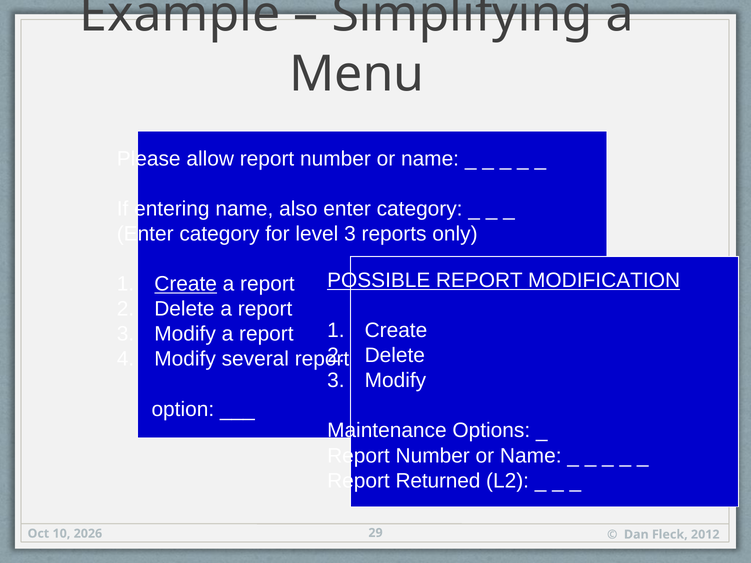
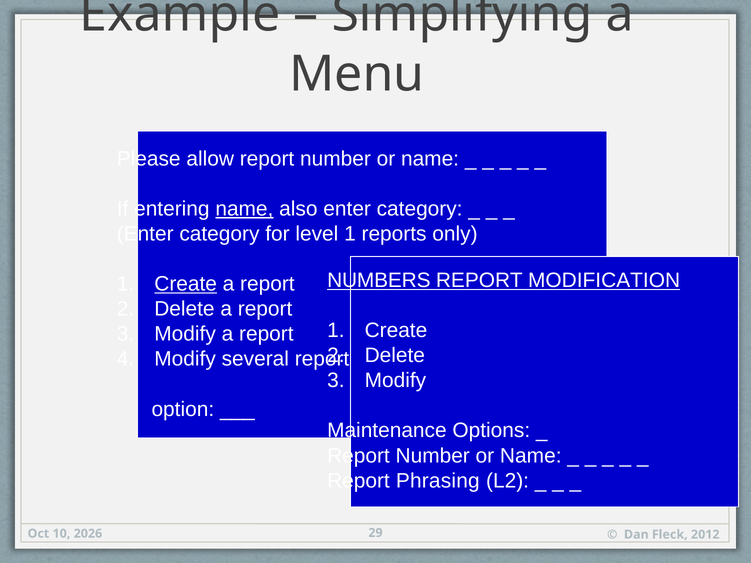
name at (244, 209) underline: none -> present
level 3: 3 -> 1
POSSIBLE: POSSIBLE -> NUMBERS
Returned: Returned -> Phrasing
